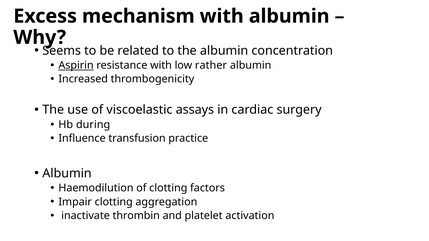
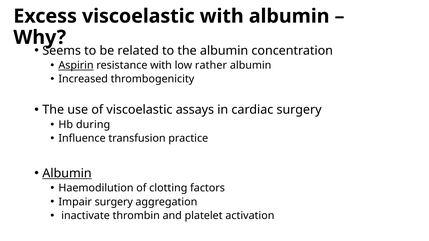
Excess mechanism: mechanism -> viscoelastic
Albumin at (67, 174) underline: none -> present
Impair clotting: clotting -> surgery
